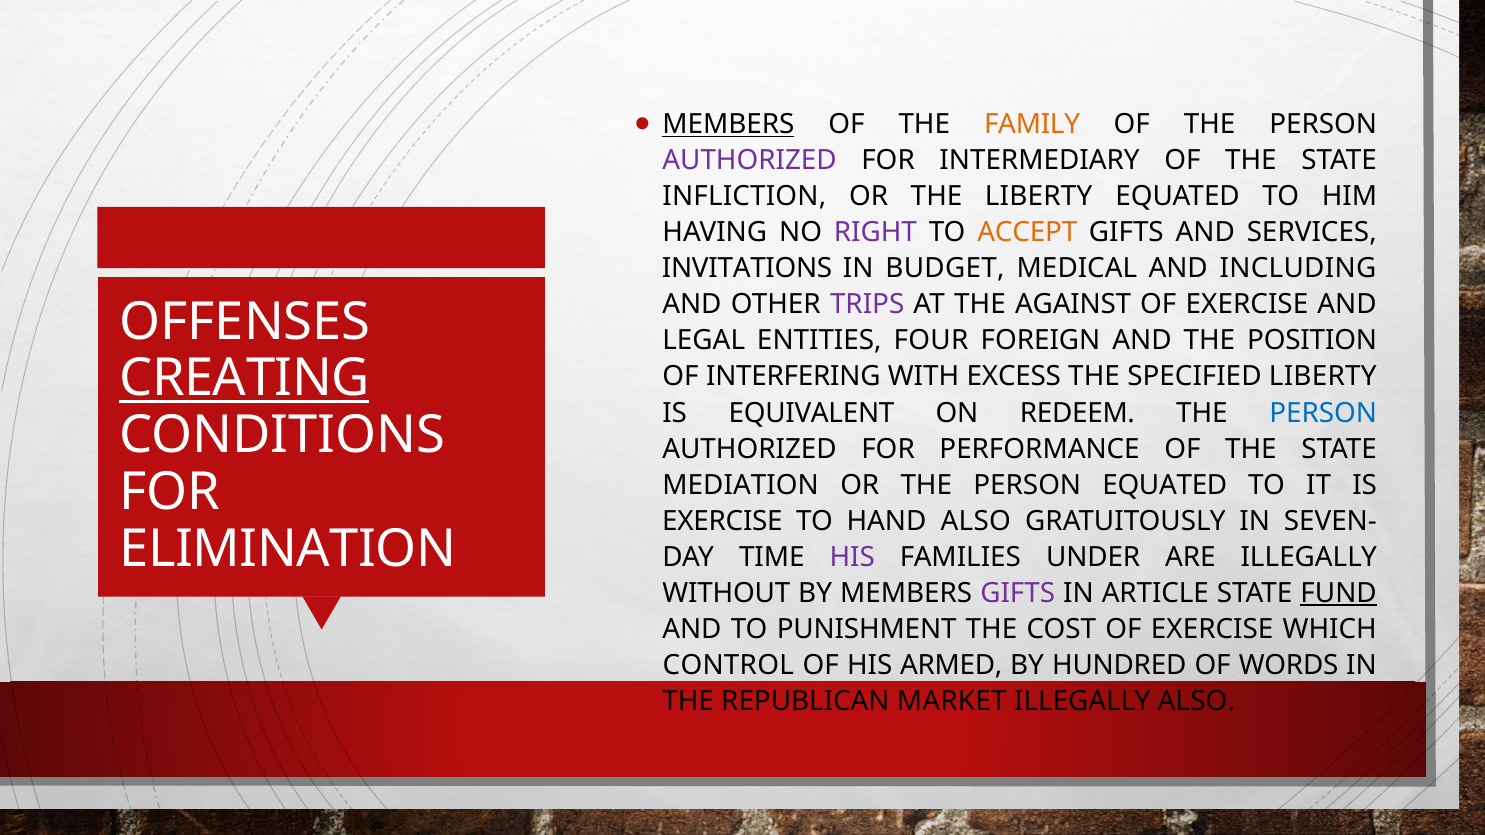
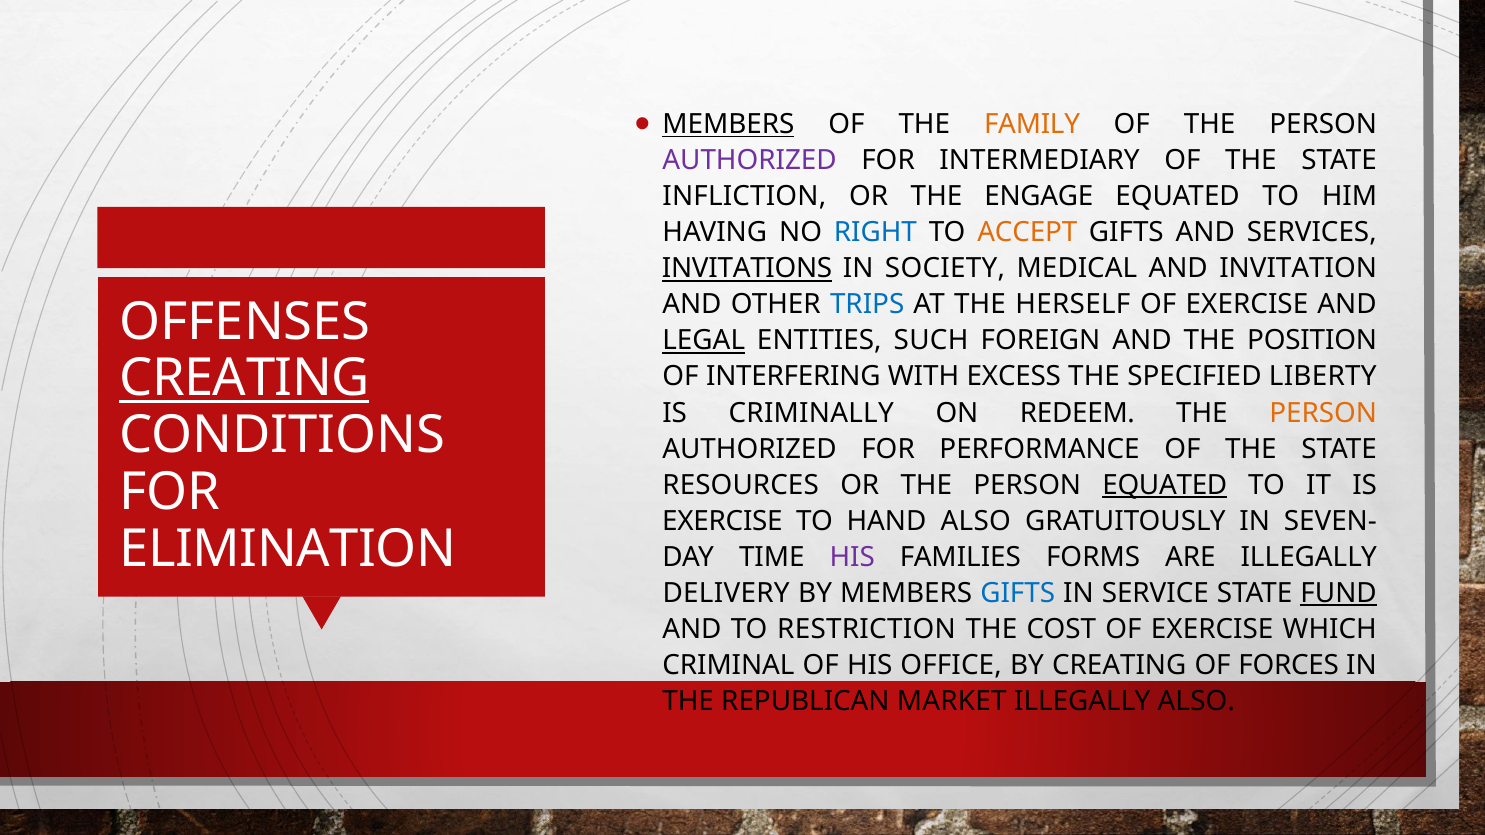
THE LIBERTY: LIBERTY -> ENGAGE
RIGHT colour: purple -> blue
INVITATIONS underline: none -> present
BUDGET: BUDGET -> SOCIETY
INCLUDING: INCLUDING -> INVITATION
TRIPS colour: purple -> blue
AGAINST: AGAINST -> HERSELF
LEGAL underline: none -> present
FOUR: FOUR -> SUCH
EQUIVALENT: EQUIVALENT -> CRIMINALLY
PERSON at (1323, 413) colour: blue -> orange
MEDIATION: MEDIATION -> RESOURCES
EQUATED at (1165, 485) underline: none -> present
UNDER: UNDER -> FORMS
WITHOUT: WITHOUT -> DELIVERY
GIFTS at (1018, 593) colour: purple -> blue
ARTICLE: ARTICLE -> SERVICE
PUNISHMENT: PUNISHMENT -> RESTRICTION
CONTROL: CONTROL -> CRIMINAL
ARMED: ARMED -> OFFICE
BY HUNDRED: HUNDRED -> CREATING
WORDS: WORDS -> FORCES
